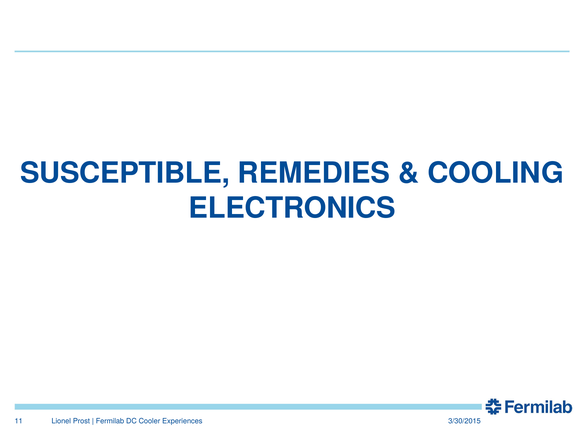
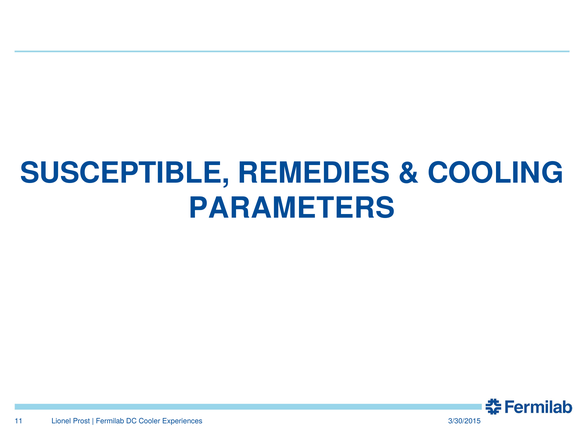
ELECTRONICS: ELECTRONICS -> PARAMETERS
